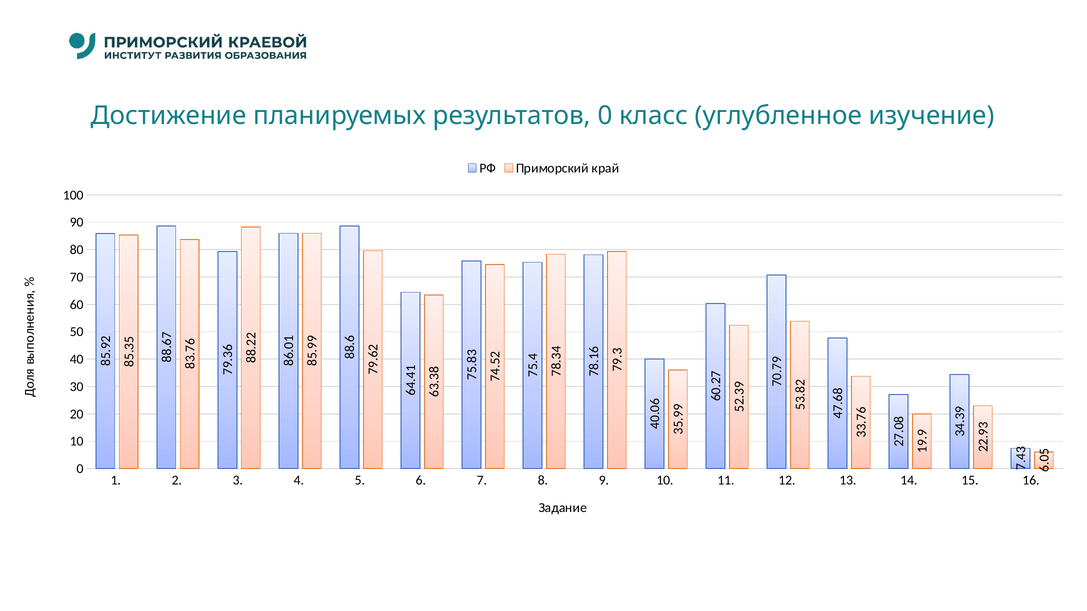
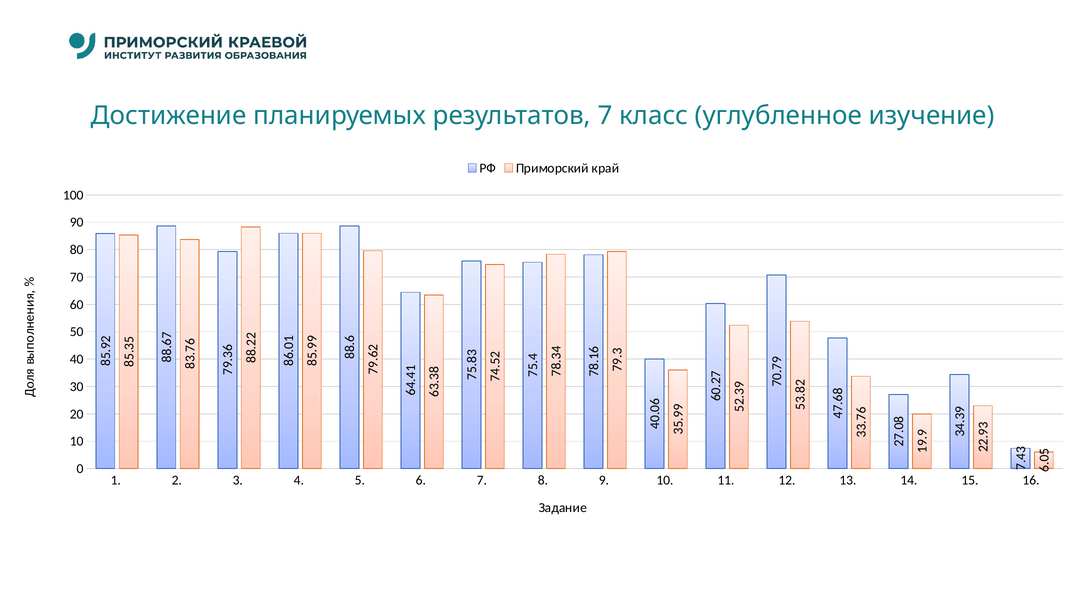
результатов 0: 0 -> 7
